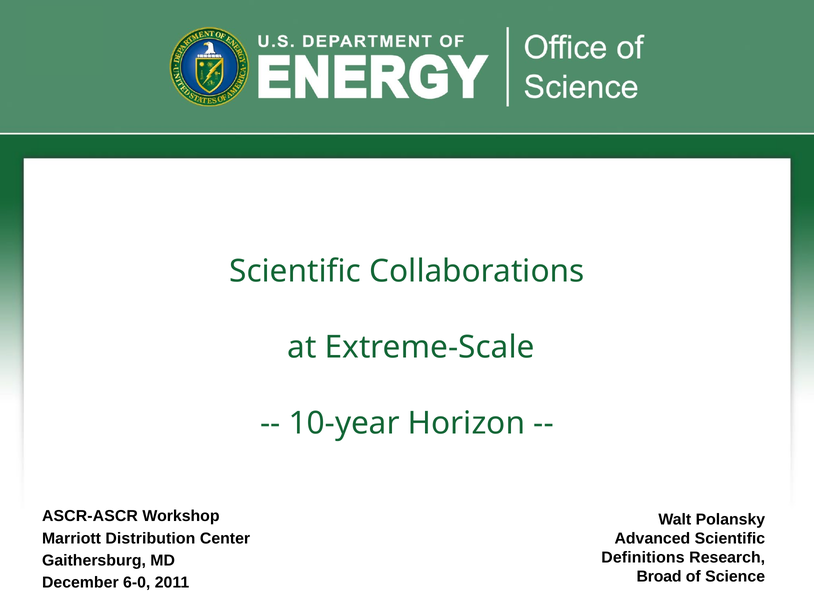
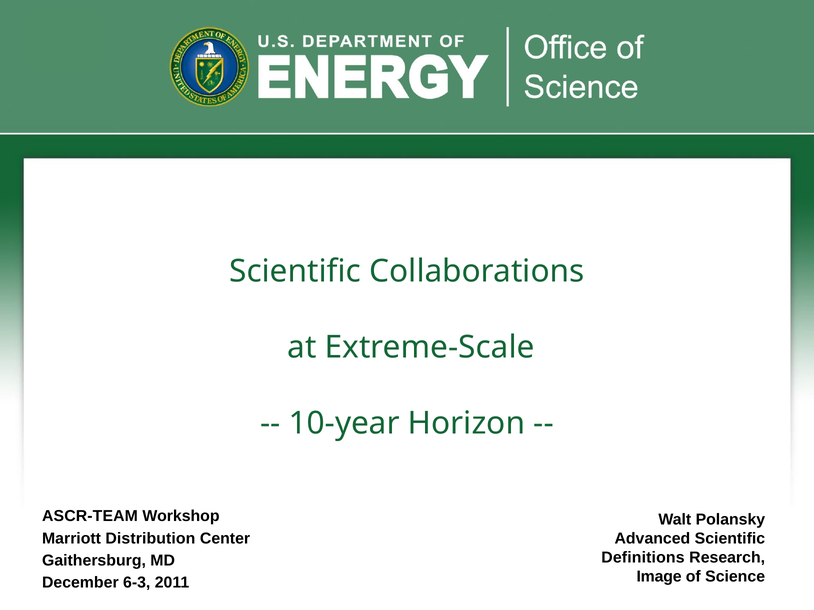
ASCR-ASCR: ASCR-ASCR -> ASCR-TEAM
Broad: Broad -> Image
6-0: 6-0 -> 6-3
